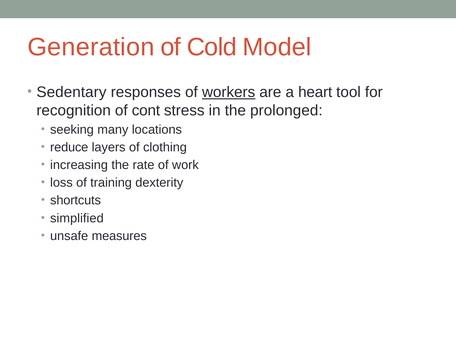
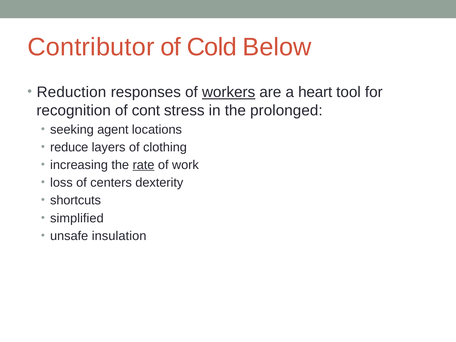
Generation: Generation -> Contributor
Model: Model -> Below
Sedentary: Sedentary -> Reduction
many: many -> agent
rate underline: none -> present
training: training -> centers
measures: measures -> insulation
